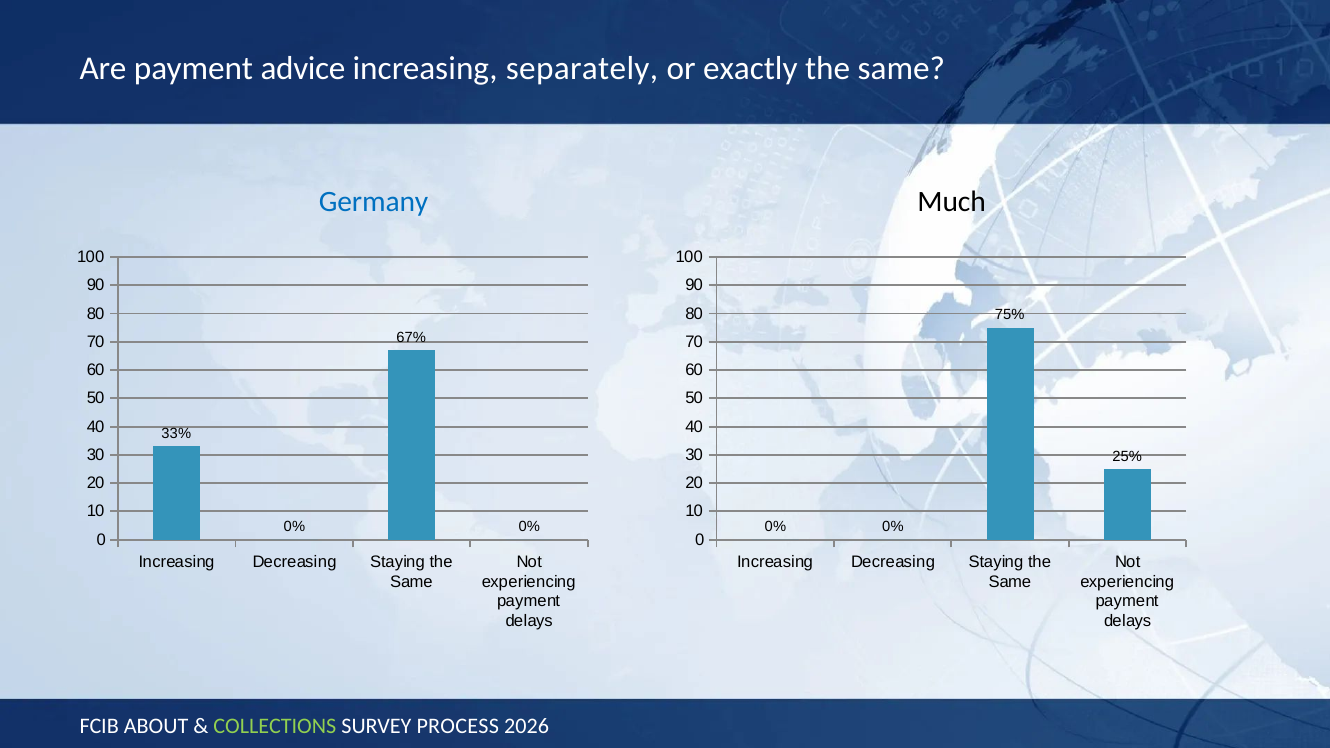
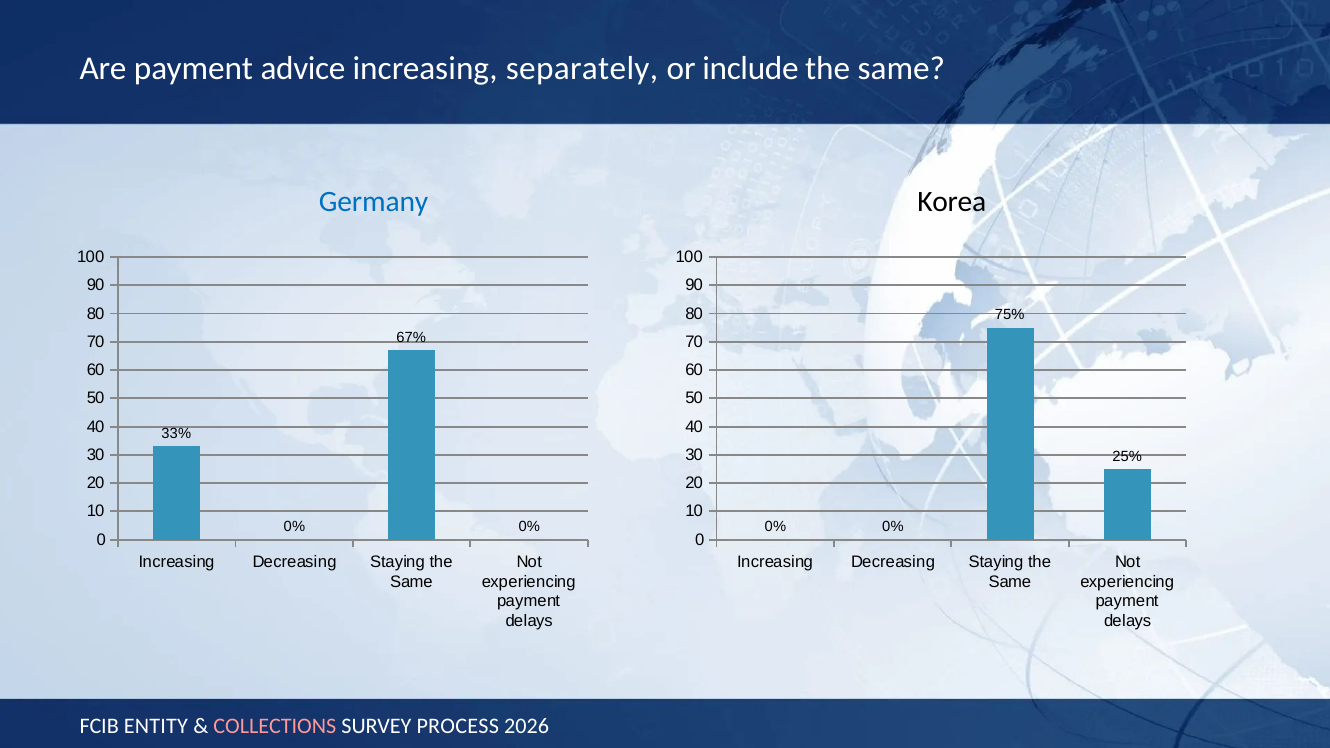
exactly: exactly -> include
Much: Much -> Korea
ABOUT: ABOUT -> ENTITY
COLLECTIONS colour: light green -> pink
